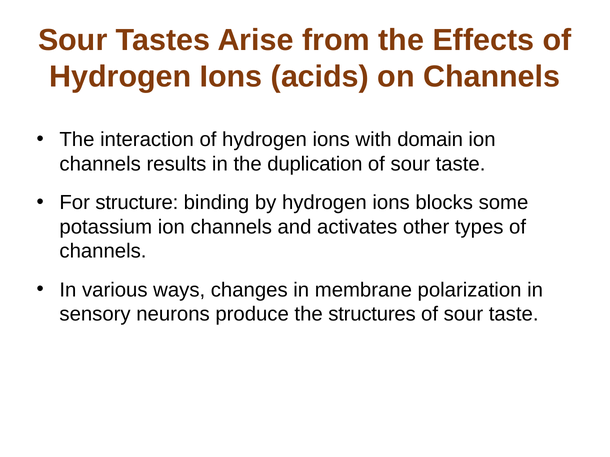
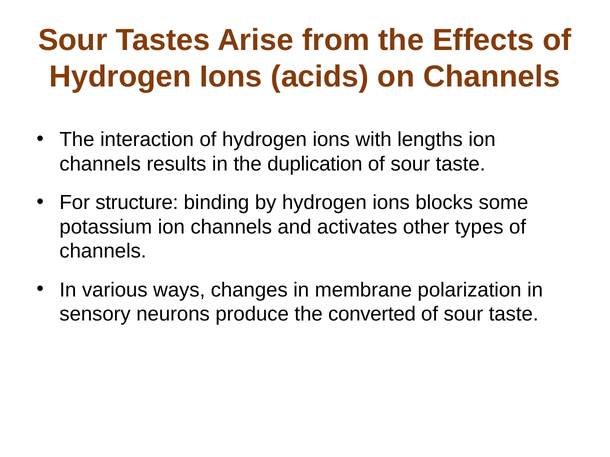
domain: domain -> lengths
structures: structures -> converted
